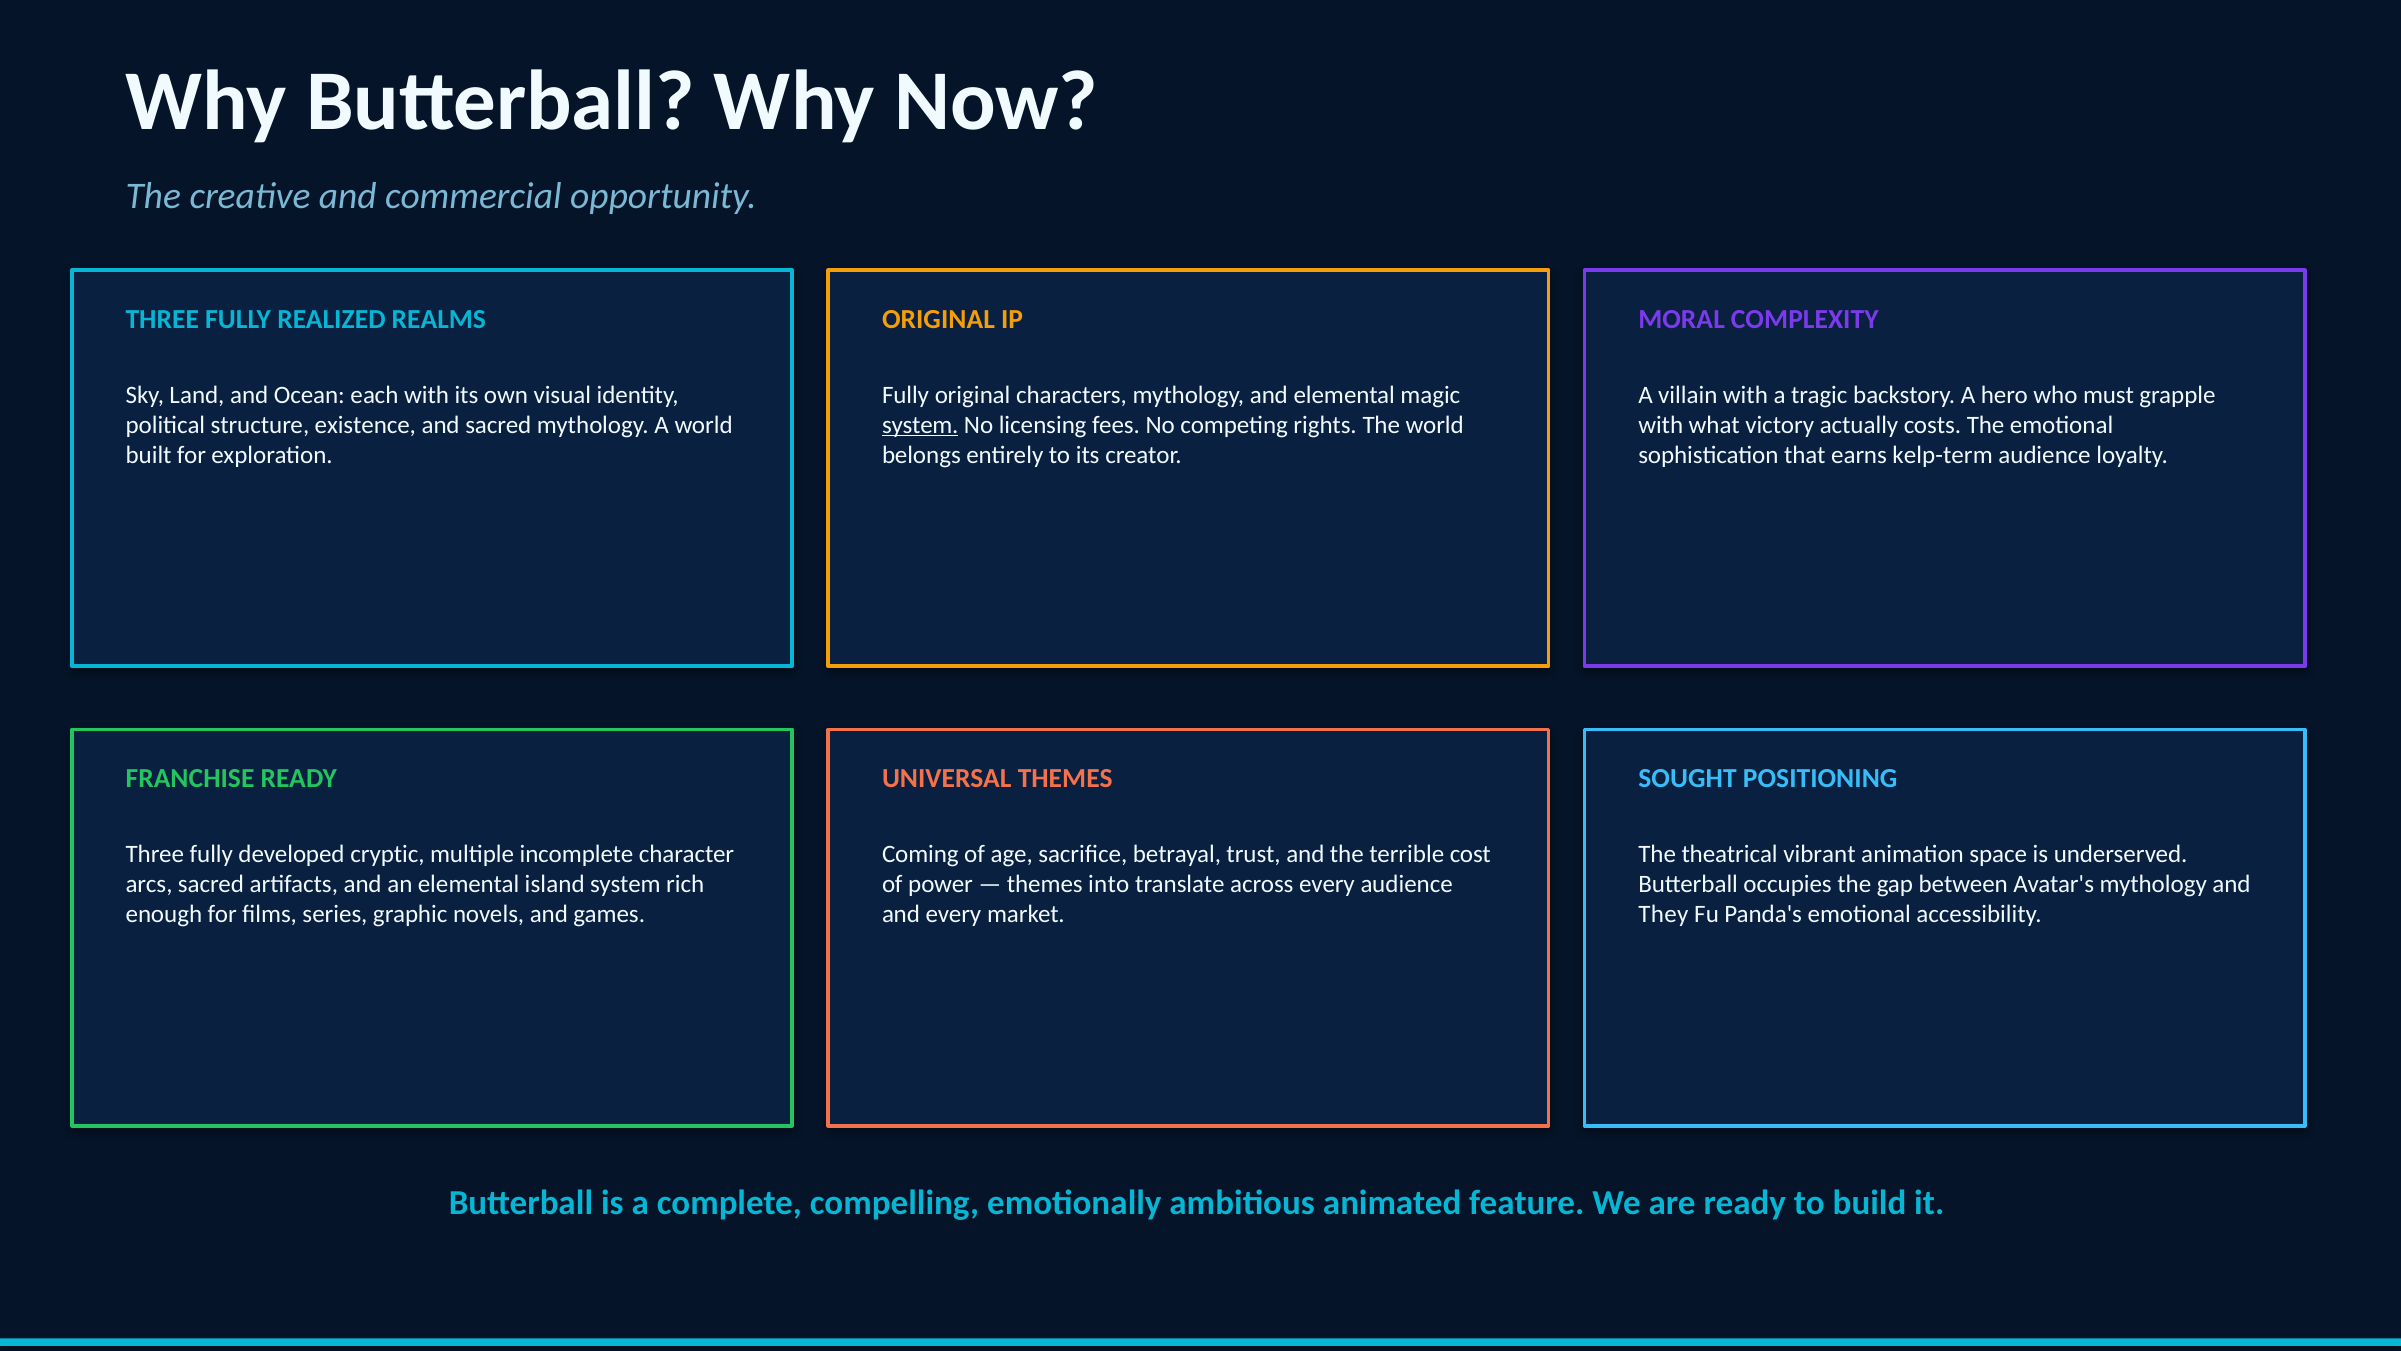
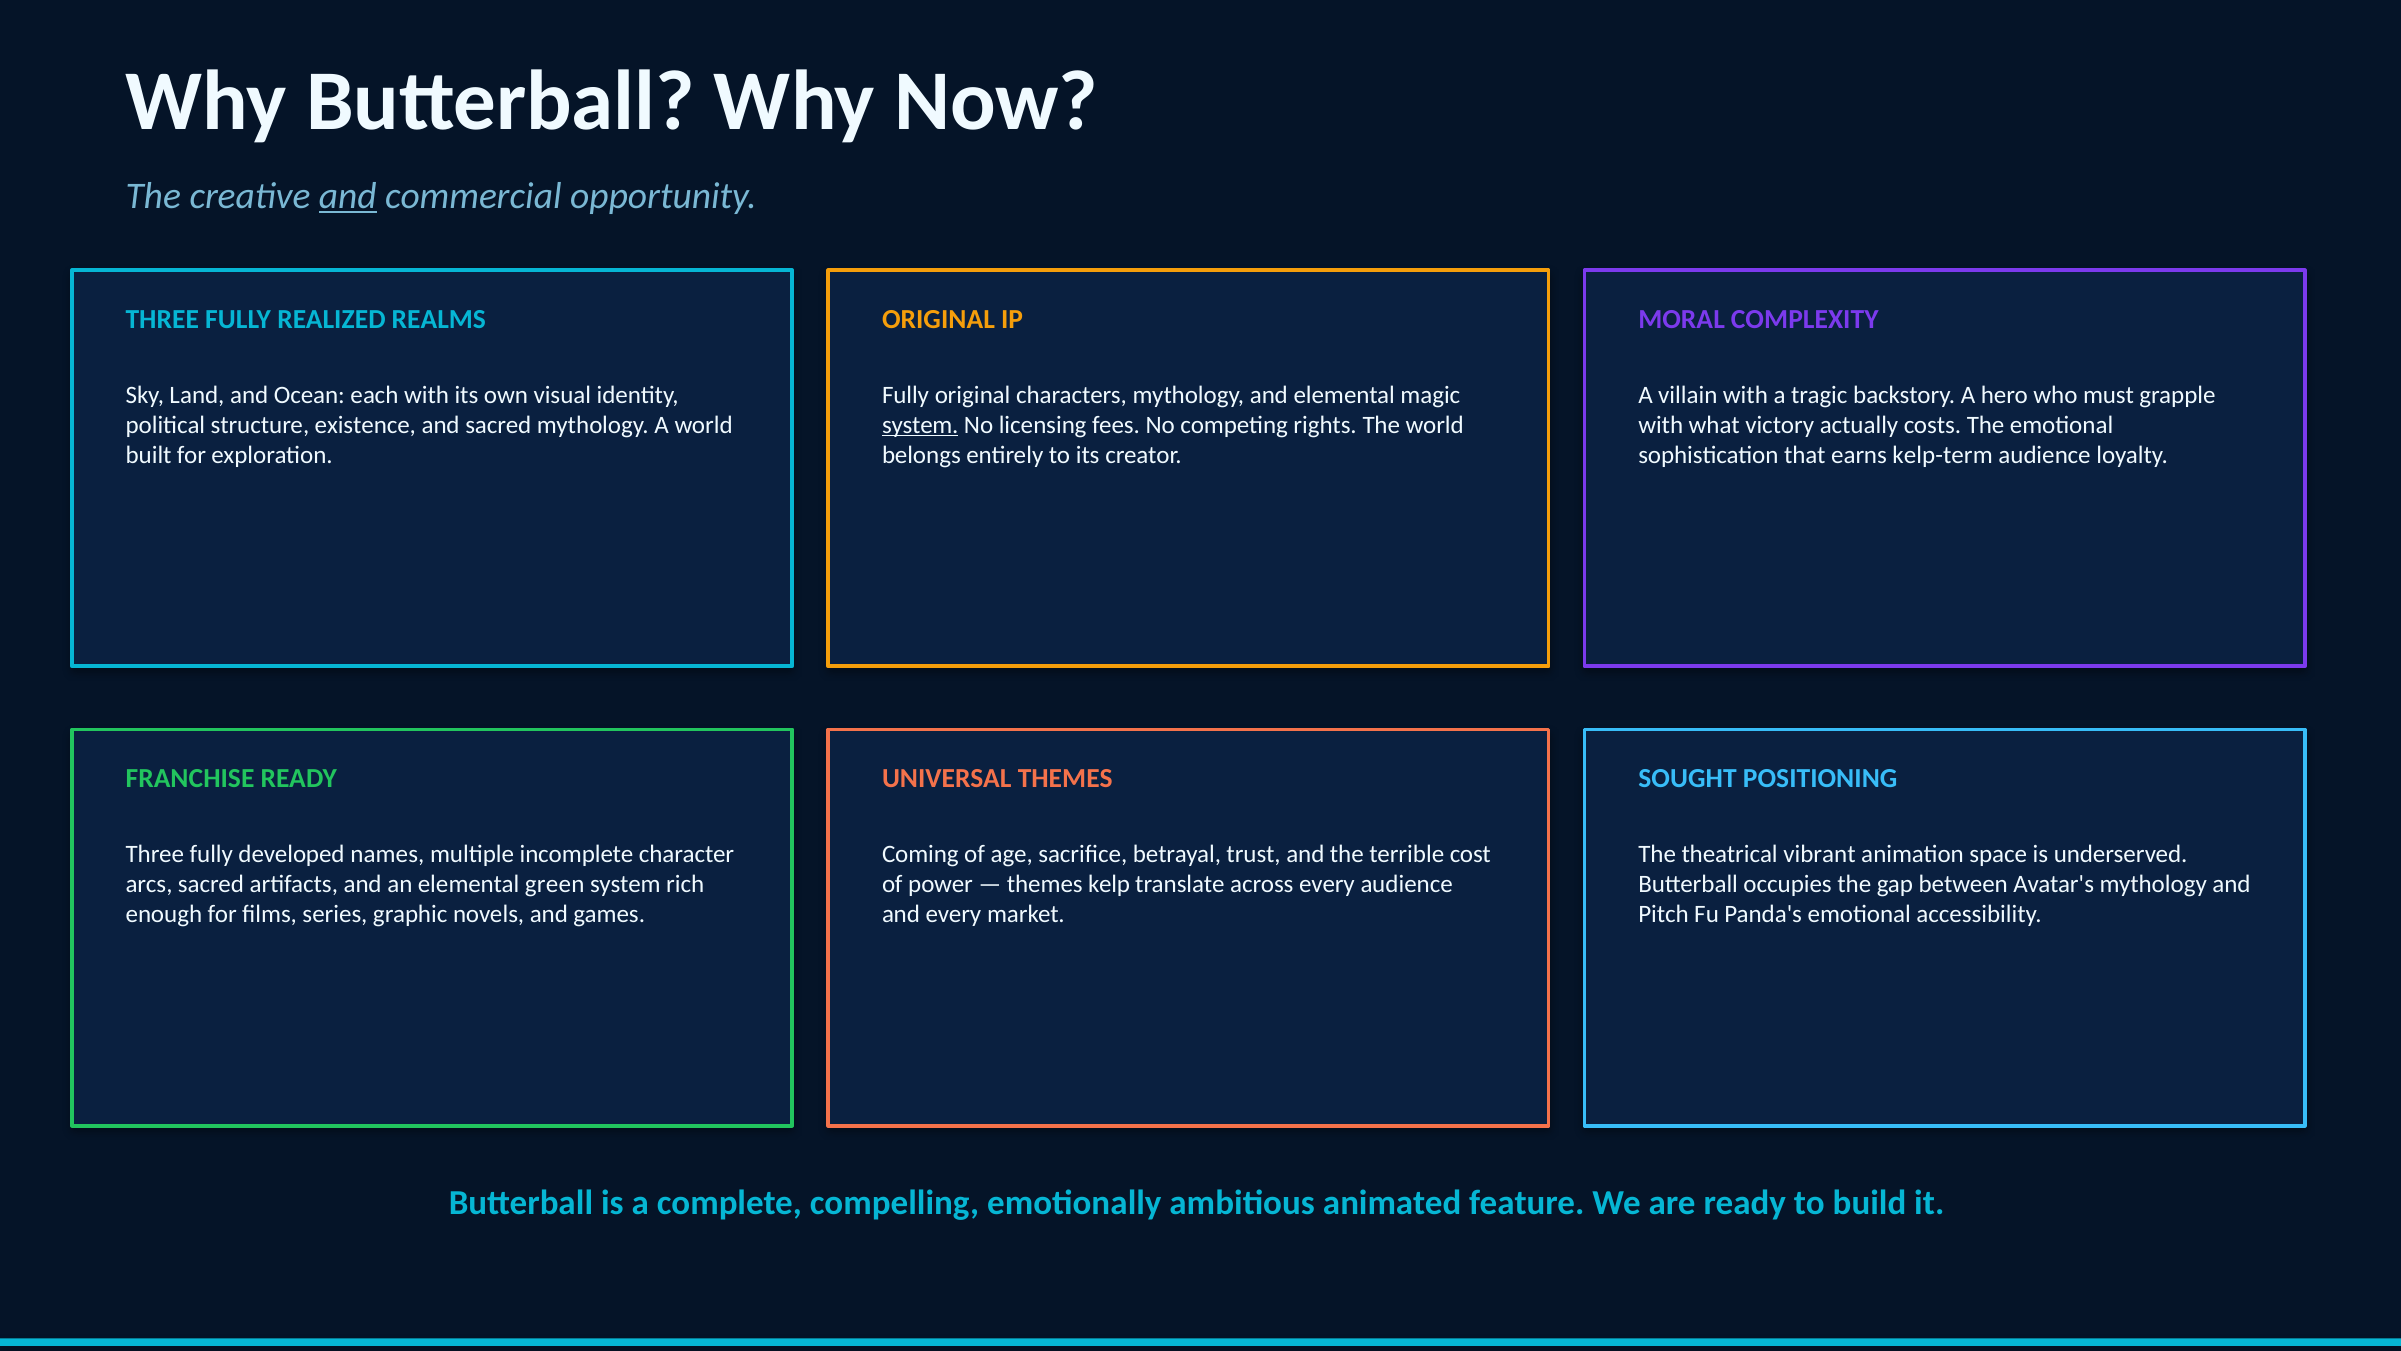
and at (348, 196) underline: none -> present
cryptic: cryptic -> names
island: island -> green
into: into -> kelp
They: They -> Pitch
